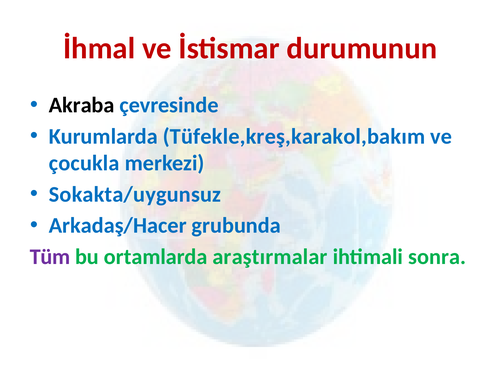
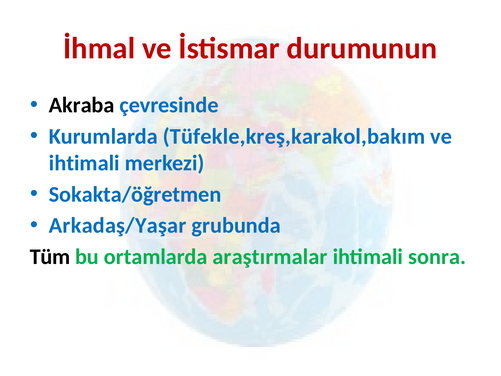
çocukla at (84, 163): çocukla -> ihtimali
Sokakta/uygunsuz: Sokakta/uygunsuz -> Sokakta/öğretmen
Arkadaş/Hacer: Arkadaş/Hacer -> Arkadaş/Yaşar
Tüm colour: purple -> black
